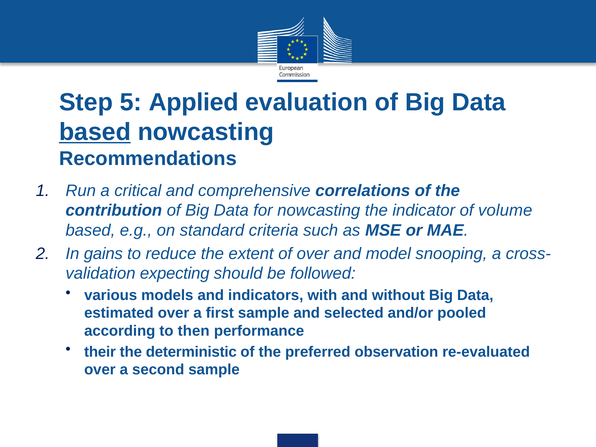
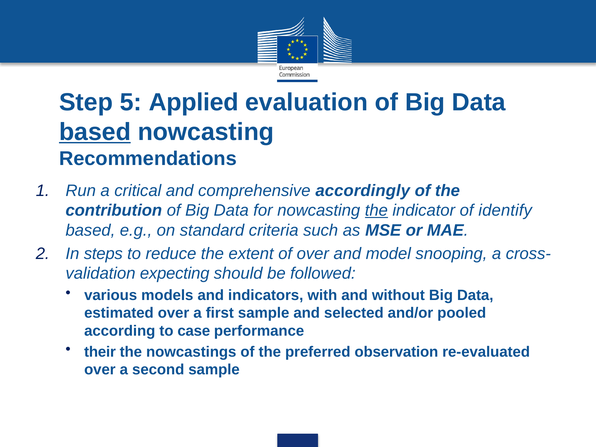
correlations: correlations -> accordingly
the at (376, 211) underline: none -> present
volume: volume -> identify
gains: gains -> steps
then: then -> case
deterministic: deterministic -> nowcastings
